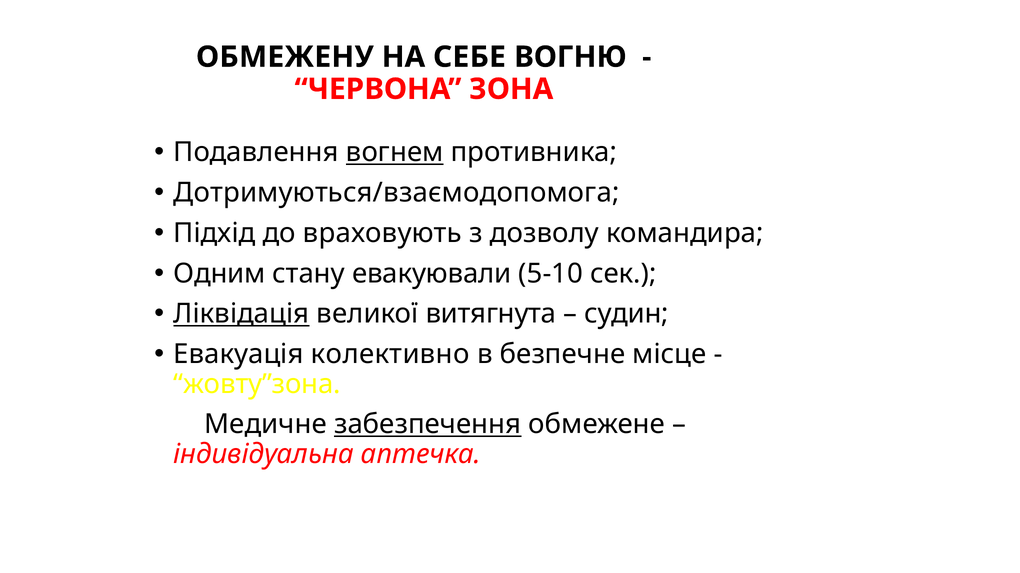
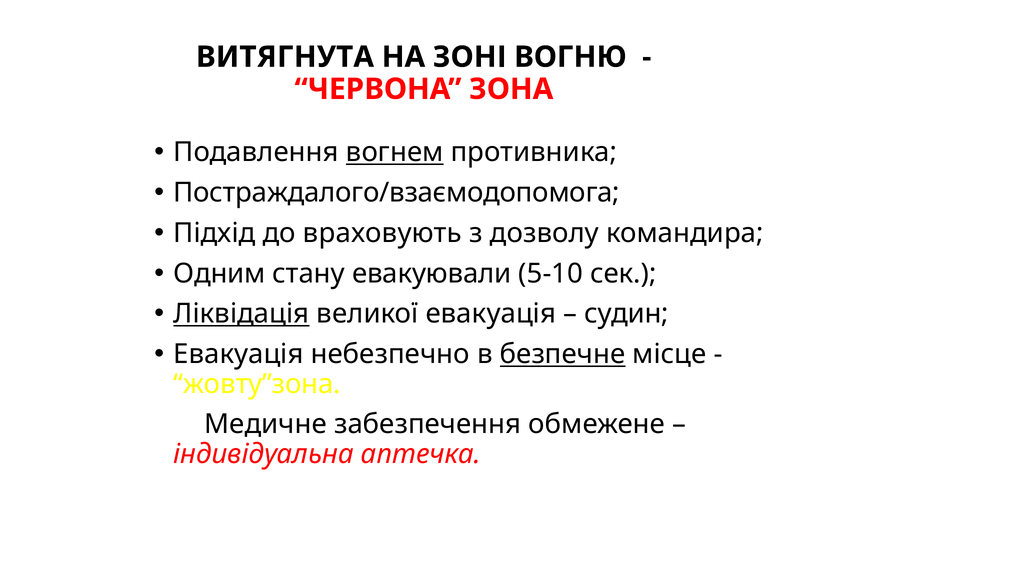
ОБМЕЖЕНУ: ОБМЕЖЕНУ -> ВИТЯГНУТА
СЕБЕ: СЕБЕ -> ЗОНІ
Дотримуються/взаємодопомога: Дотримуються/взаємодопомога -> Постраждалого/взаємодопомога
великої витягнута: витягнута -> евакуація
колективно: колективно -> небезпечно
безпечне underline: none -> present
забезпечення underline: present -> none
